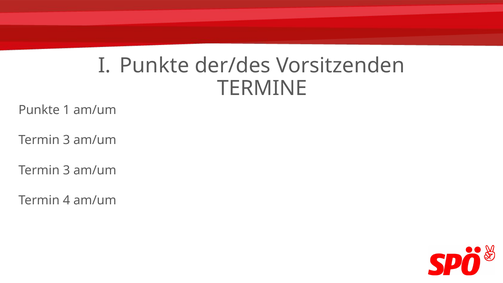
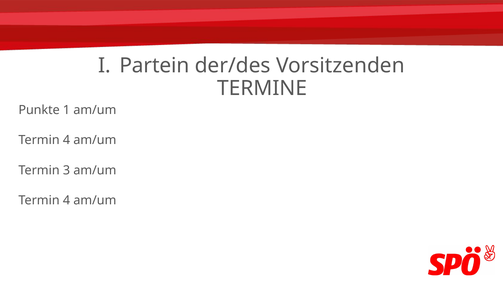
Punkte at (154, 66): Punkte -> Partein
3 at (66, 140): 3 -> 4
